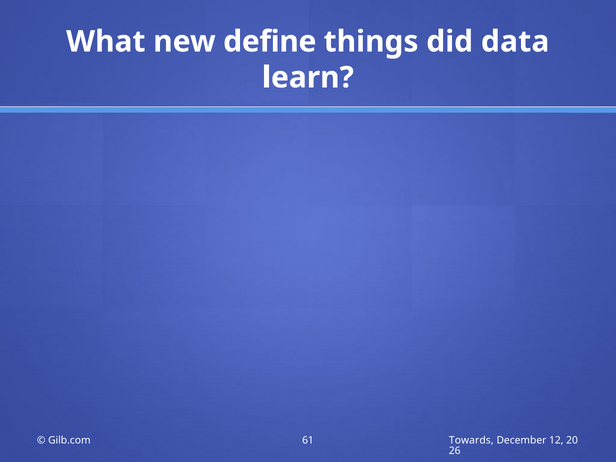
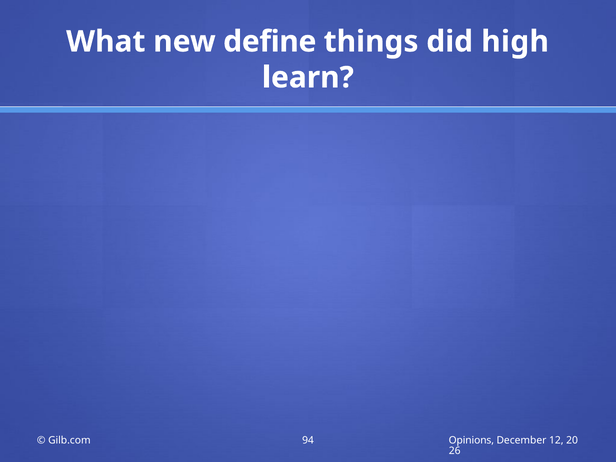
data: data -> high
61: 61 -> 94
Towards: Towards -> Opinions
